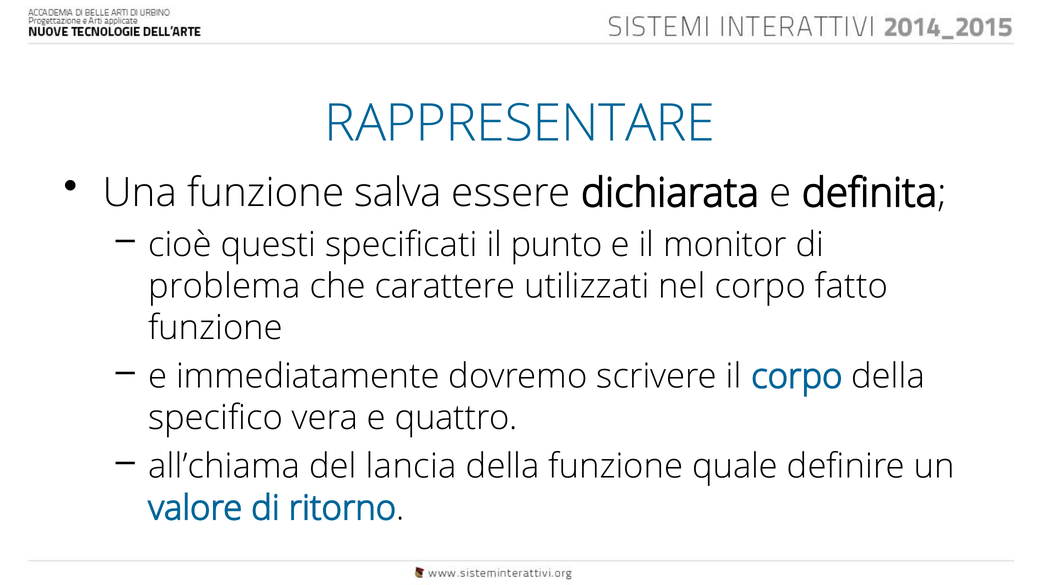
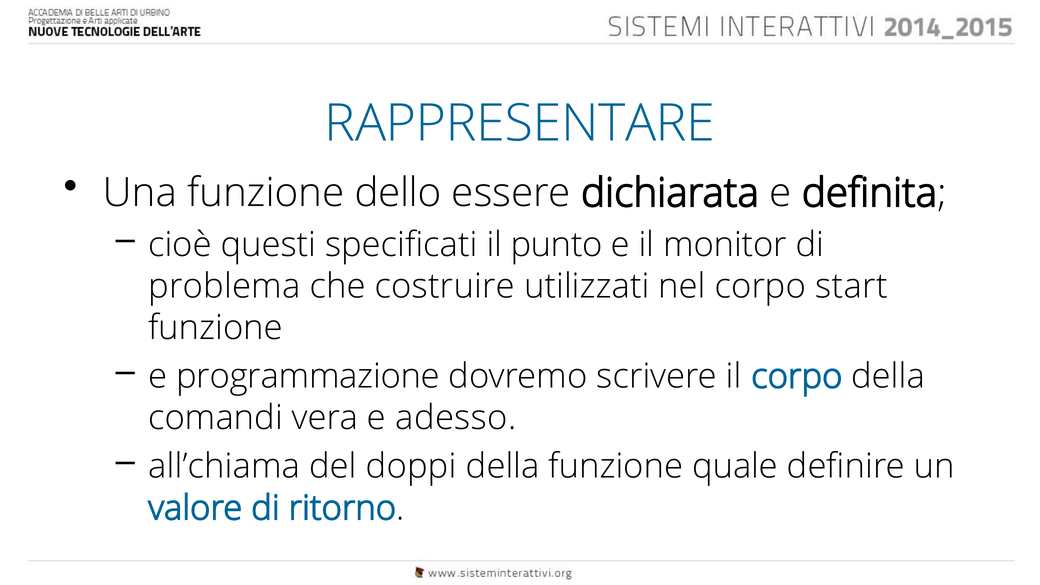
salva: salva -> dello
carattere: carattere -> costruire
fatto: fatto -> start
immediatamente: immediatamente -> programmazione
specifico: specifico -> comandi
quattro: quattro -> adesso
lancia: lancia -> doppi
